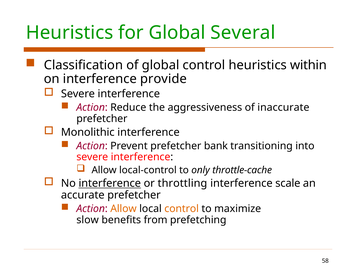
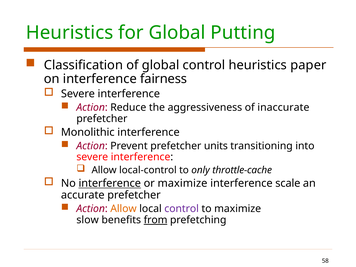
Several: Several -> Putting
within: within -> paper
provide: provide -> fairness
bank: bank -> units
or throttling: throttling -> maximize
control at (182, 209) colour: orange -> purple
from underline: none -> present
